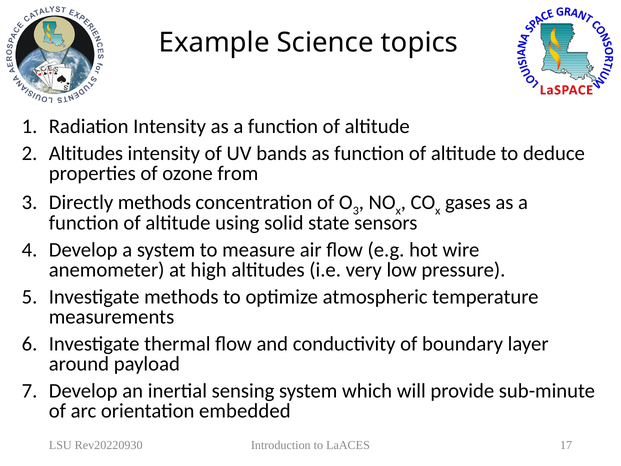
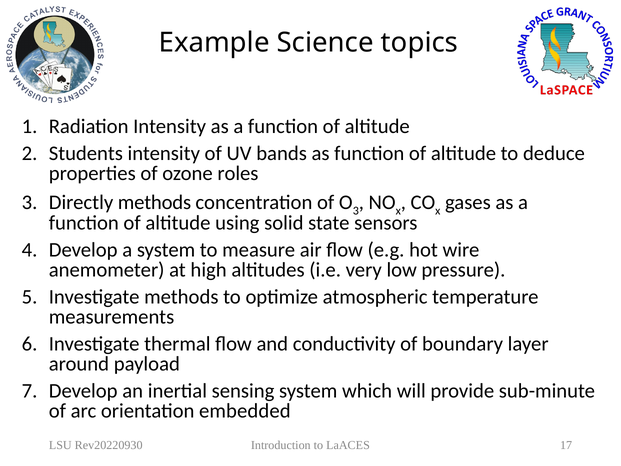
Altitudes at (86, 153): Altitudes -> Students
from: from -> roles
